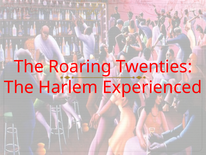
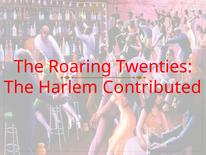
Experienced: Experienced -> Contributed
